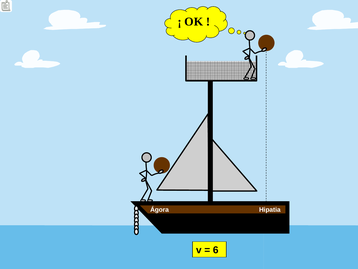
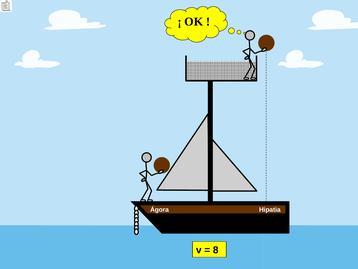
6: 6 -> 8
